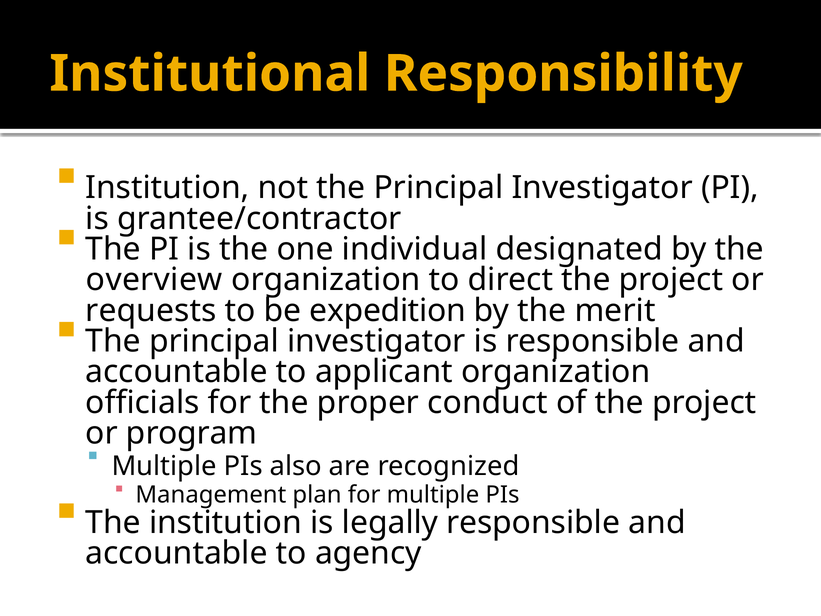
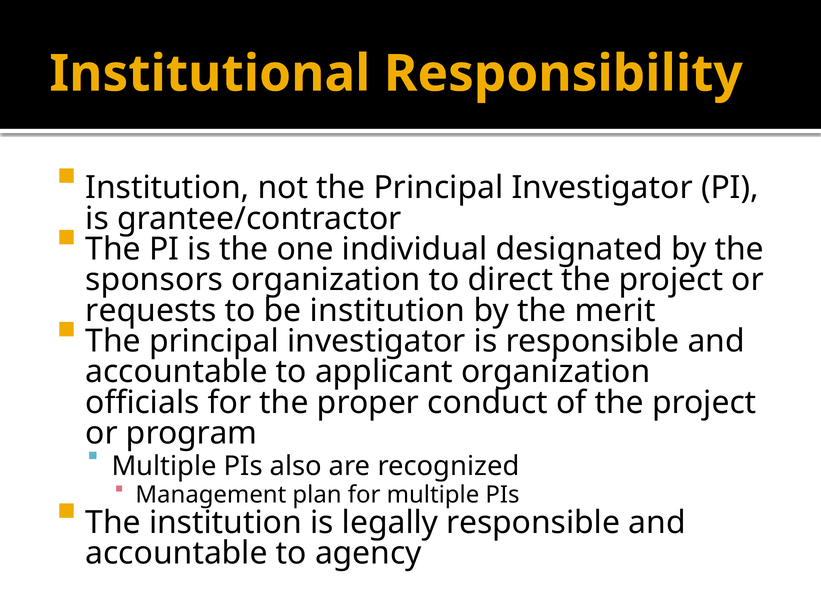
overview: overview -> sponsors
be expedition: expedition -> institution
